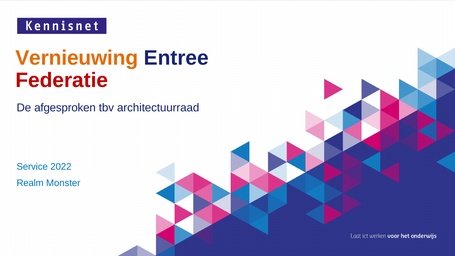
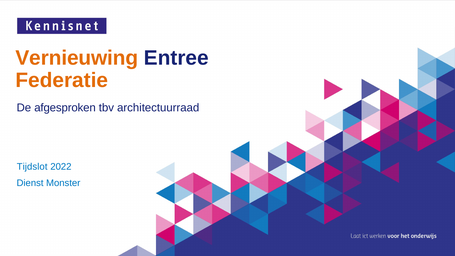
Federatie colour: red -> orange
Service: Service -> Tijdslot
Realm: Realm -> Dienst
